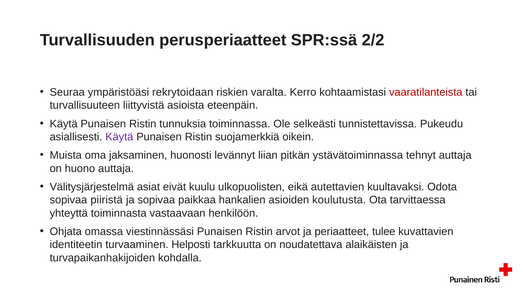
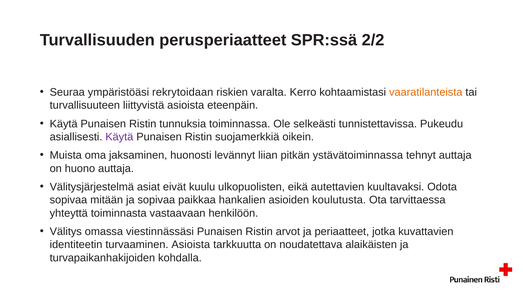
vaaratilanteista colour: red -> orange
piiristä: piiristä -> mitään
Ohjata: Ohjata -> Välitys
tulee: tulee -> jotka
turvaaminen Helposti: Helposti -> Asioista
